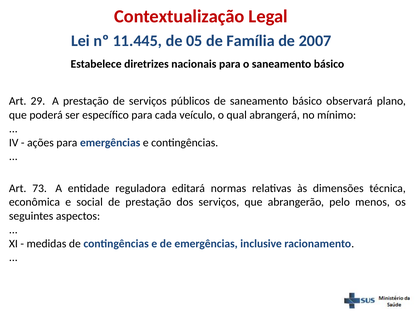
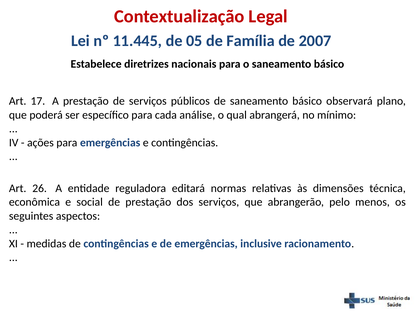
29: 29 -> 17
veículo: veículo -> análise
73: 73 -> 26
